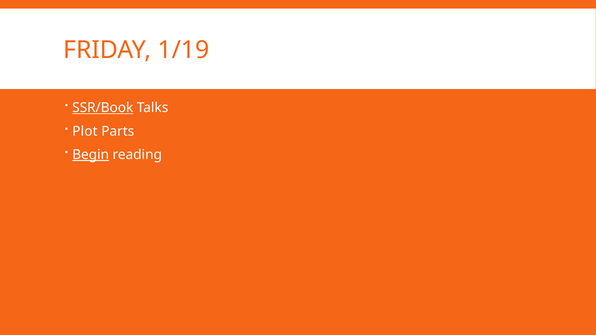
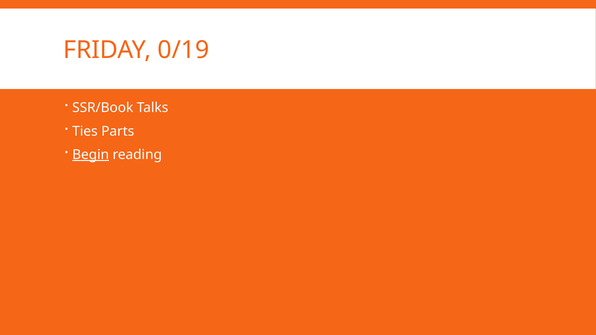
1/19: 1/19 -> 0/19
SSR/Book underline: present -> none
Plot: Plot -> Ties
